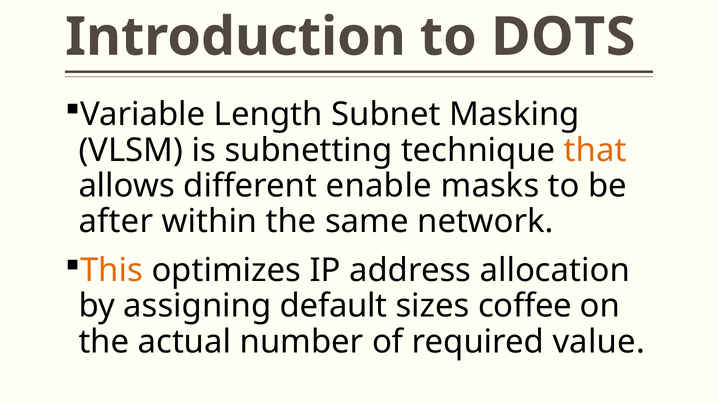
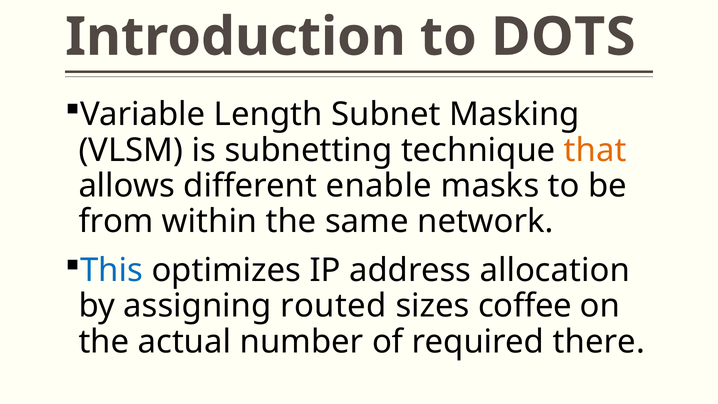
after: after -> from
This colour: orange -> blue
default: default -> routed
value: value -> there
